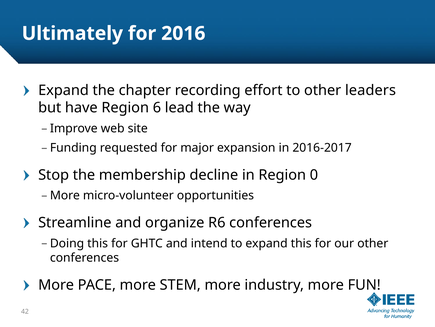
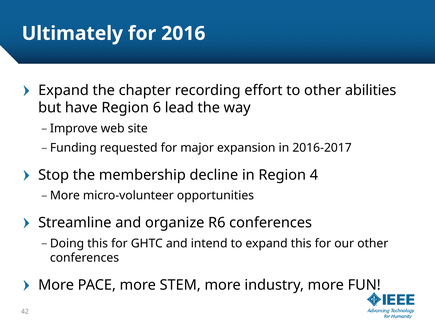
leaders: leaders -> abilities
0: 0 -> 4
